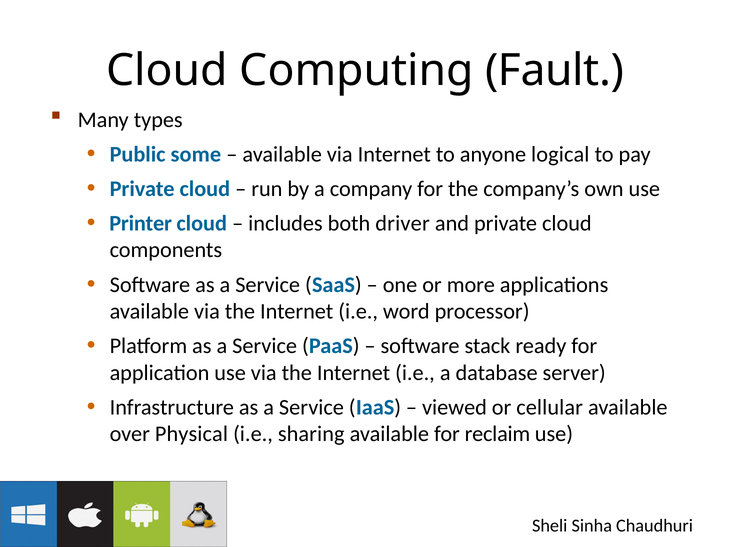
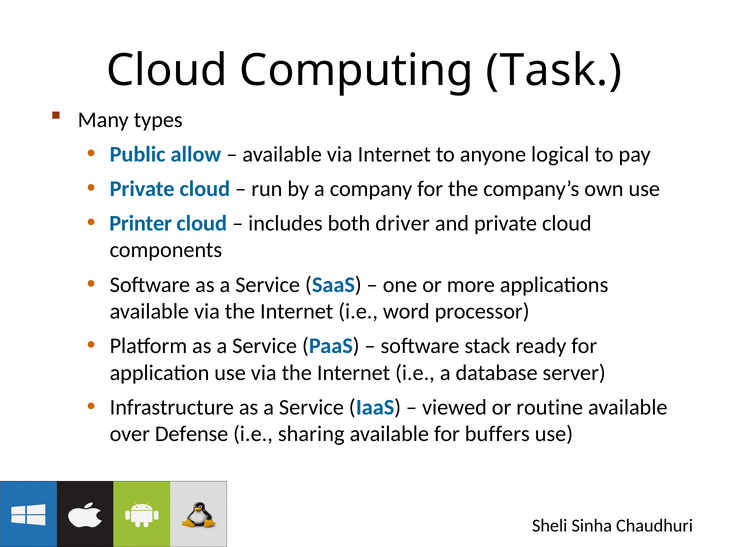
Fault: Fault -> Task
some: some -> allow
cellular: cellular -> routine
Physical: Physical -> Defense
reclaim: reclaim -> buffers
